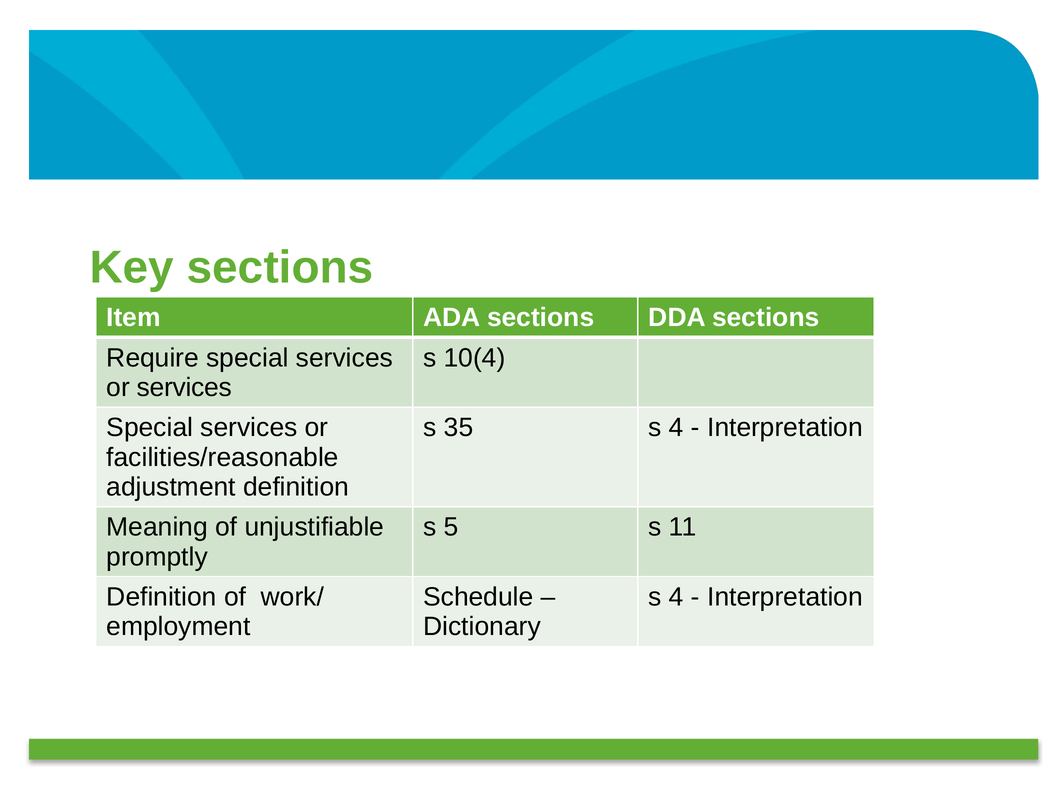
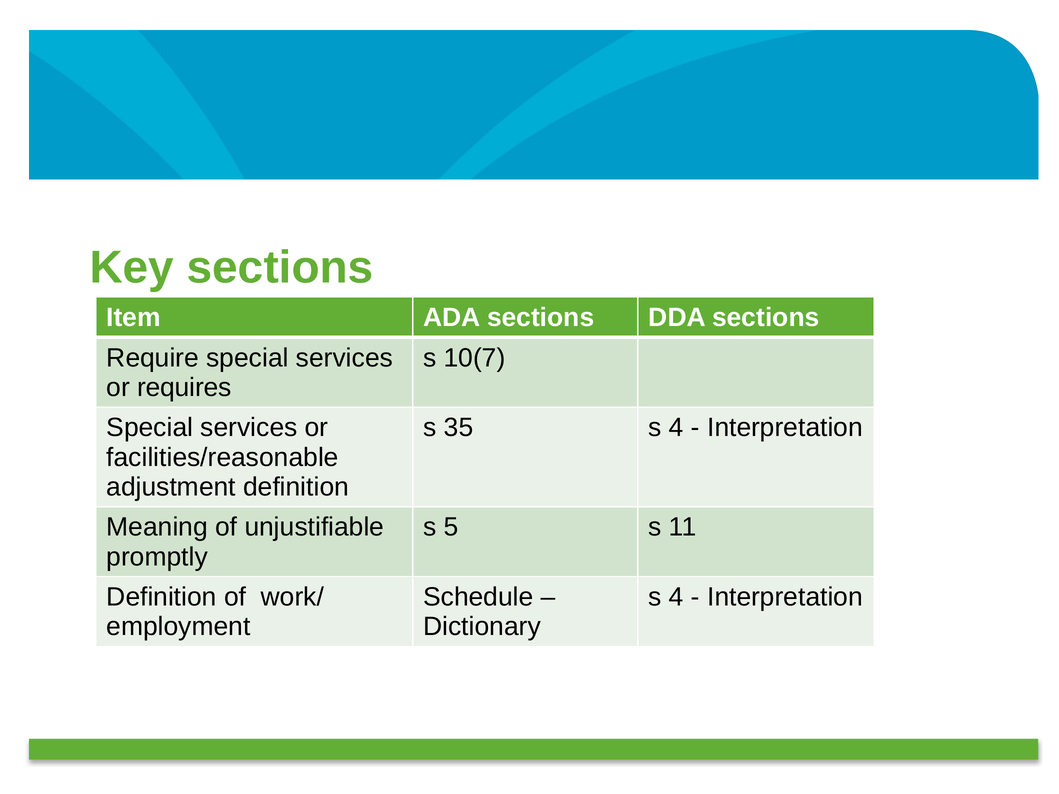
10(4: 10(4 -> 10(7
or services: services -> requires
